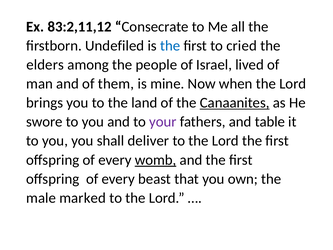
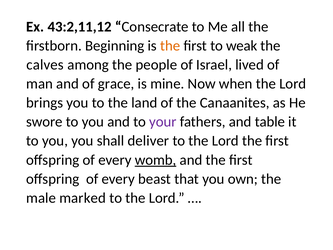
83:2,11,12: 83:2,11,12 -> 43:2,11,12
Undefiled: Undefiled -> Beginning
the at (170, 46) colour: blue -> orange
cried: cried -> weak
elders: elders -> calves
them: them -> grace
Canaanites underline: present -> none
